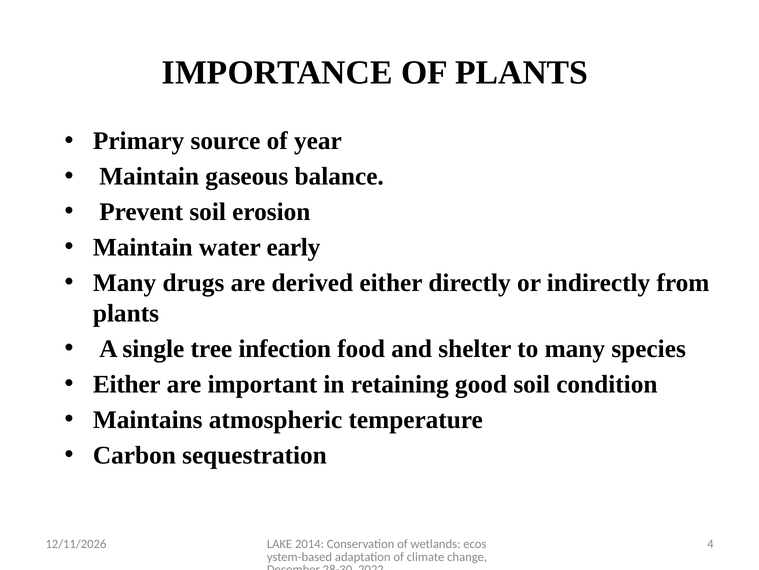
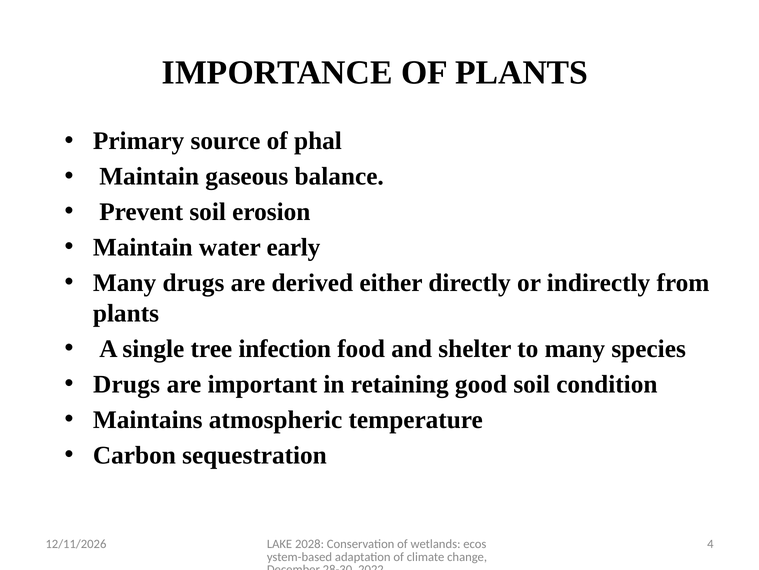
year: year -> phal
Either at (127, 384): Either -> Drugs
2014: 2014 -> 2028
